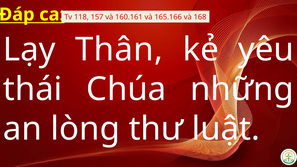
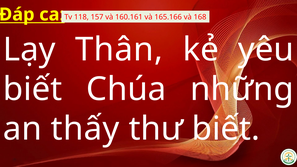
thái at (33, 89): thái -> biết
lòng: lòng -> thấy
thư luật: luật -> biết
